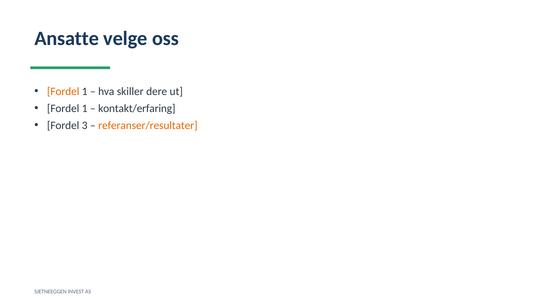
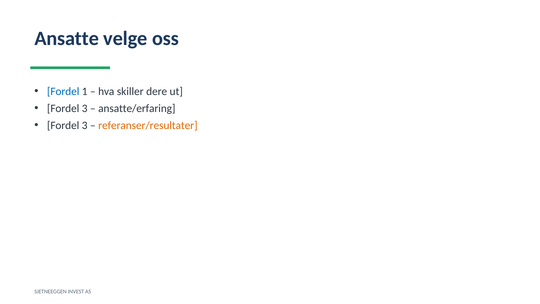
Fordel at (63, 91) colour: orange -> blue
1 at (85, 108): 1 -> 3
kontakt/erfaring: kontakt/erfaring -> ansatte/erfaring
